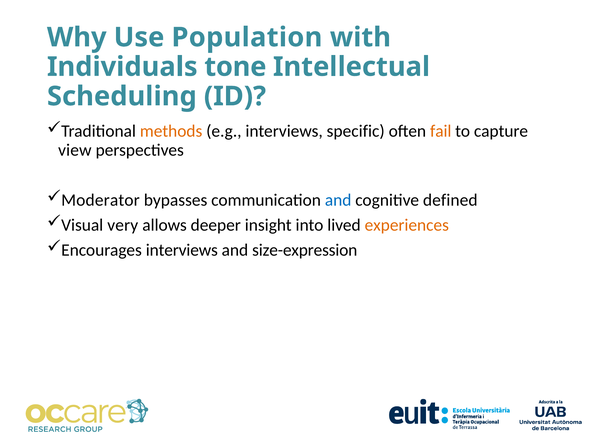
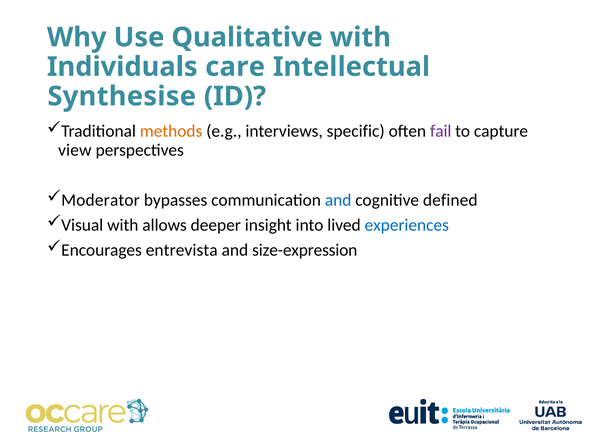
Population: Population -> Qualitative
tone: tone -> care
Scheduling: Scheduling -> Synthesise
fail colour: orange -> purple
Visual very: very -> with
experiences colour: orange -> blue
Encourages interviews: interviews -> entrevista
